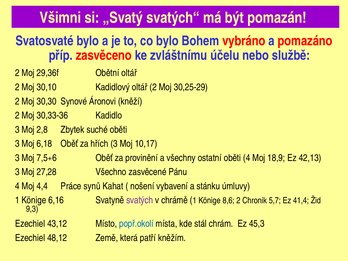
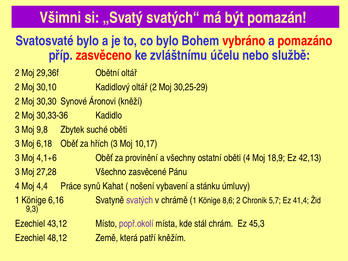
2,8: 2,8 -> 9,8
7,5+6: 7,5+6 -> 4,1+6
popř.okolí colour: blue -> purple
